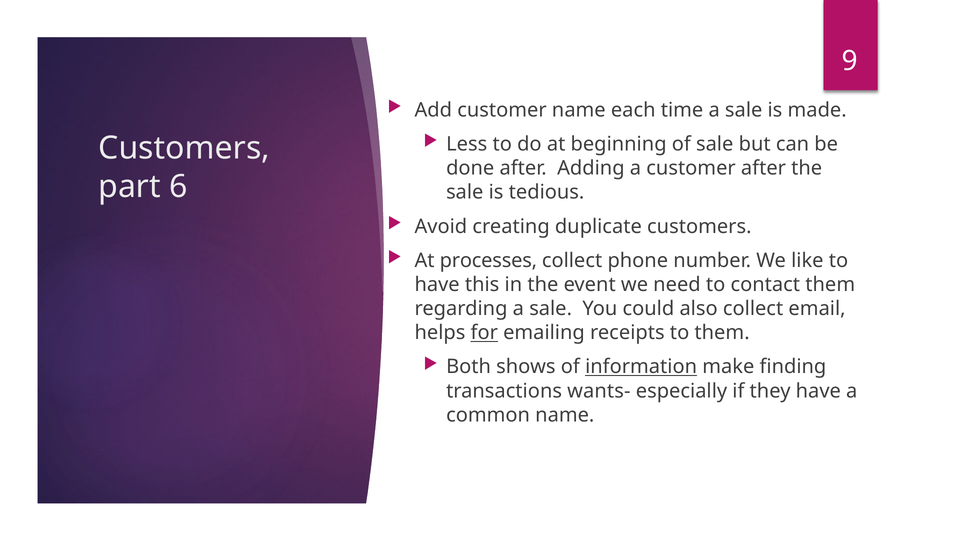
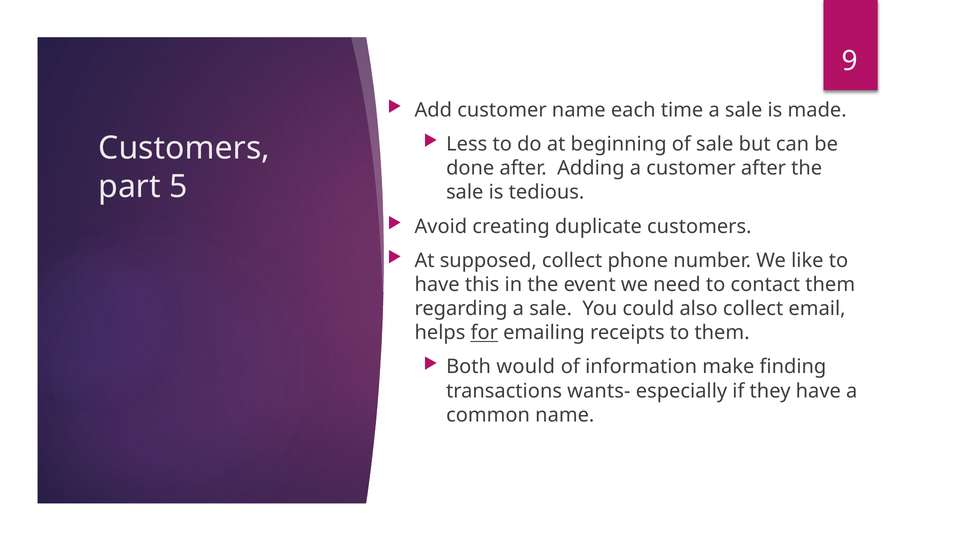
6: 6 -> 5
processes: processes -> supposed
shows: shows -> would
information underline: present -> none
